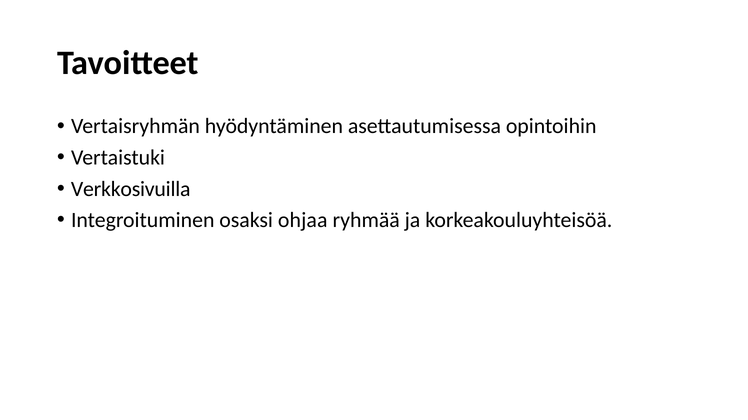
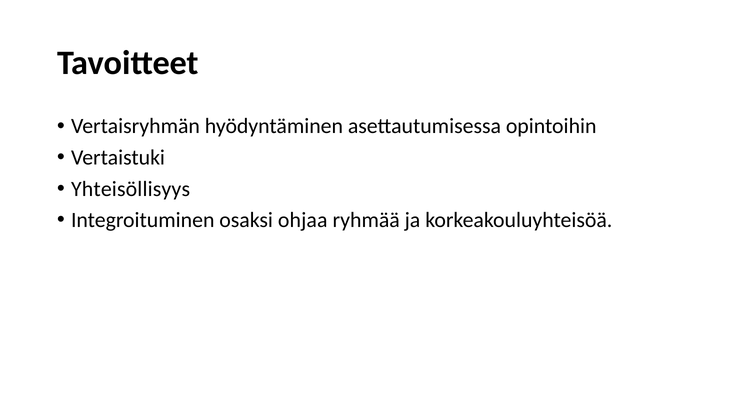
Verkkosivuilla: Verkkosivuilla -> Yhteisöllisyys
